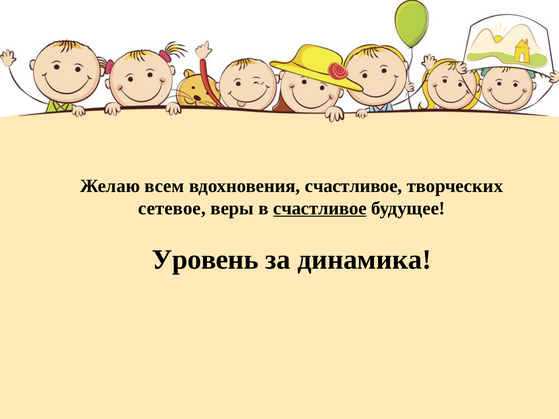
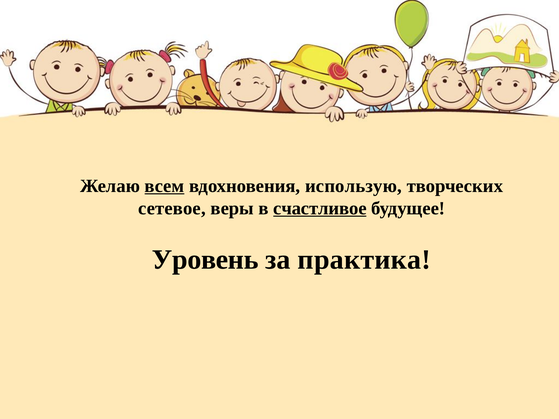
всем underline: none -> present
вдохновения счастливое: счастливое -> использую
динамика: динамика -> практика
